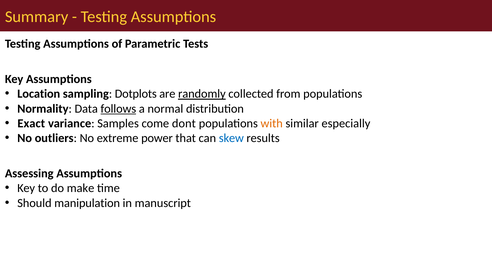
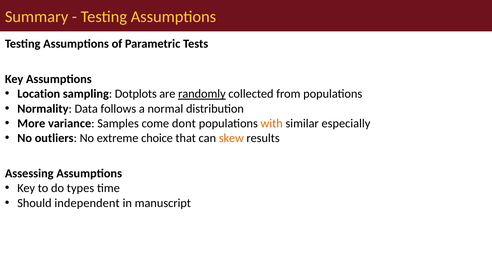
follows underline: present -> none
Exact: Exact -> More
power: power -> choice
skew colour: blue -> orange
make: make -> types
manipulation: manipulation -> independent
